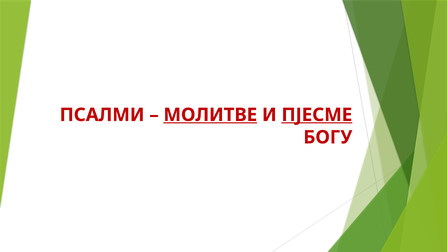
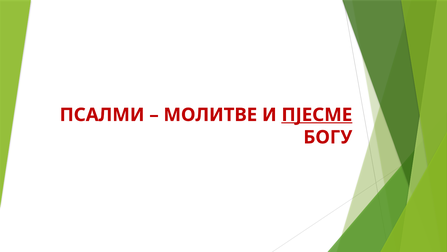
МОЛИТВЕ underline: present -> none
